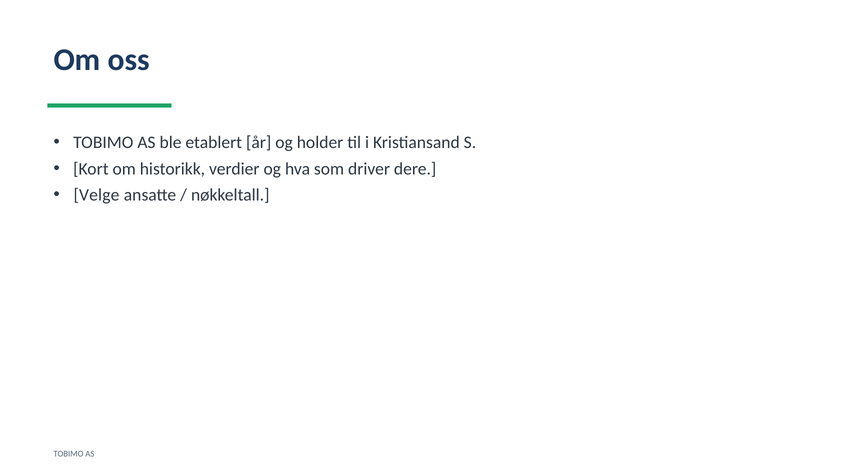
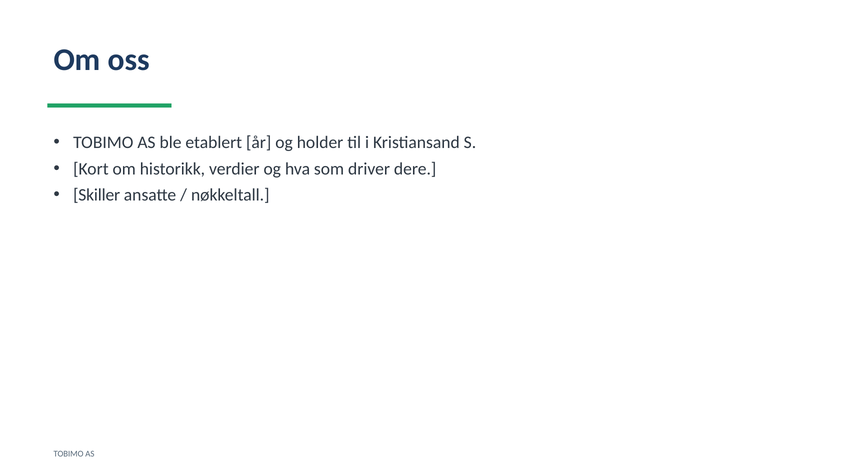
Velge: Velge -> Skiller
